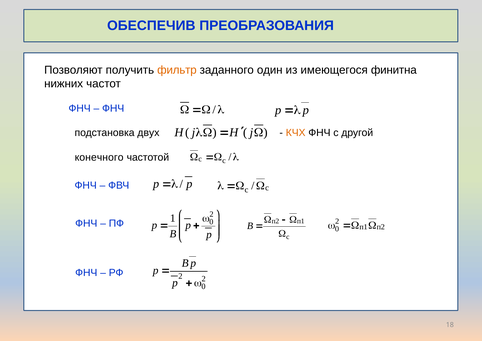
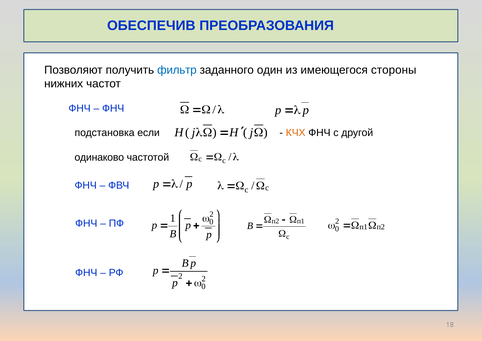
фильтр colour: orange -> blue
финитна: финитна -> стороны
двух: двух -> если
конечного: конечного -> одинаково
